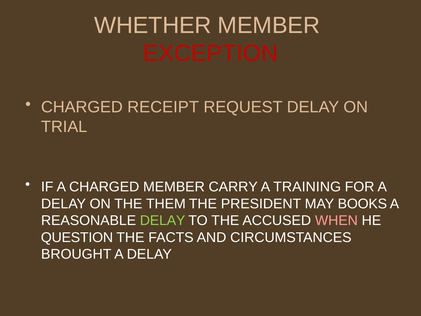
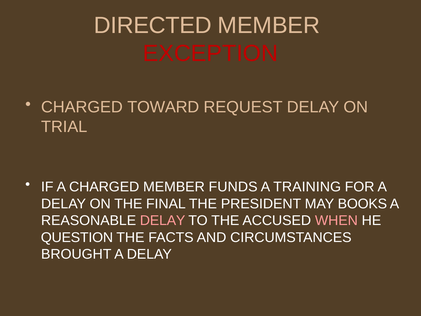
WHETHER: WHETHER -> DIRECTED
RECEIPT: RECEIPT -> TOWARD
CARRY: CARRY -> FUNDS
THEM: THEM -> FINAL
DELAY at (163, 220) colour: light green -> pink
